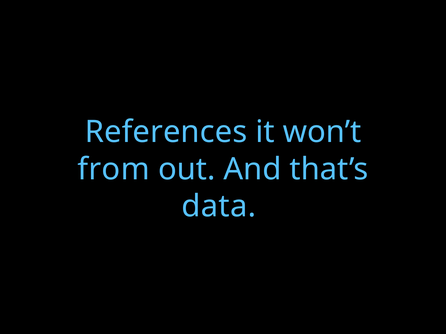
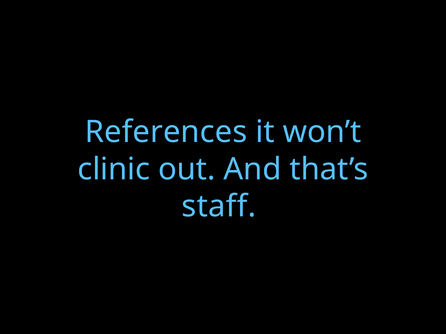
from: from -> clinic
data: data -> staff
